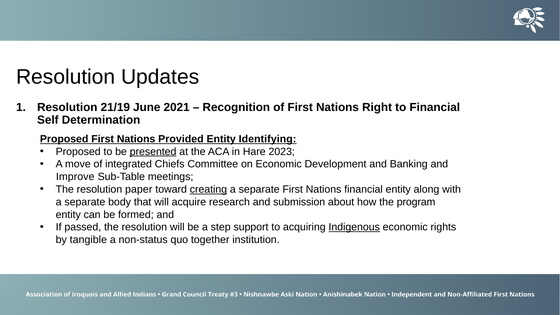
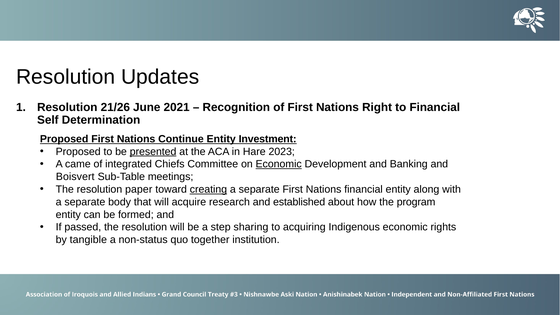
21/19: 21/19 -> 21/26
Provided: Provided -> Continue
Identifying: Identifying -> Investment
move: move -> came
Economic at (279, 164) underline: none -> present
Improve: Improve -> Boisvert
submission: submission -> established
support: support -> sharing
Indigenous underline: present -> none
